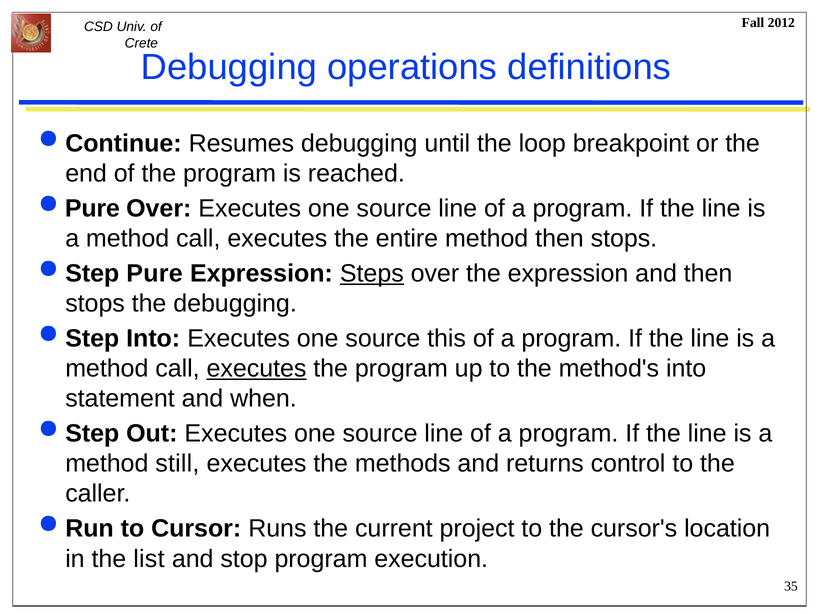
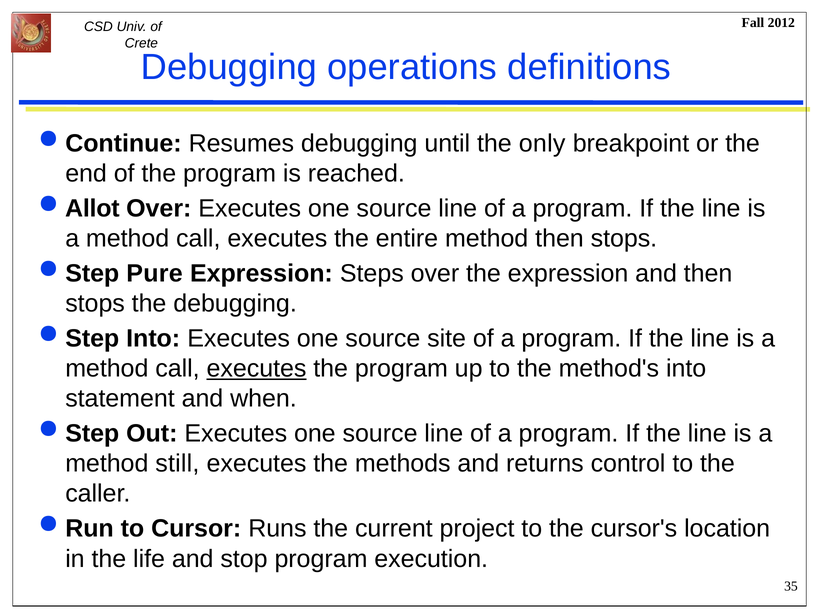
loop: loop -> only
Pure at (92, 209): Pure -> Allot
Steps underline: present -> none
this: this -> site
list: list -> life
